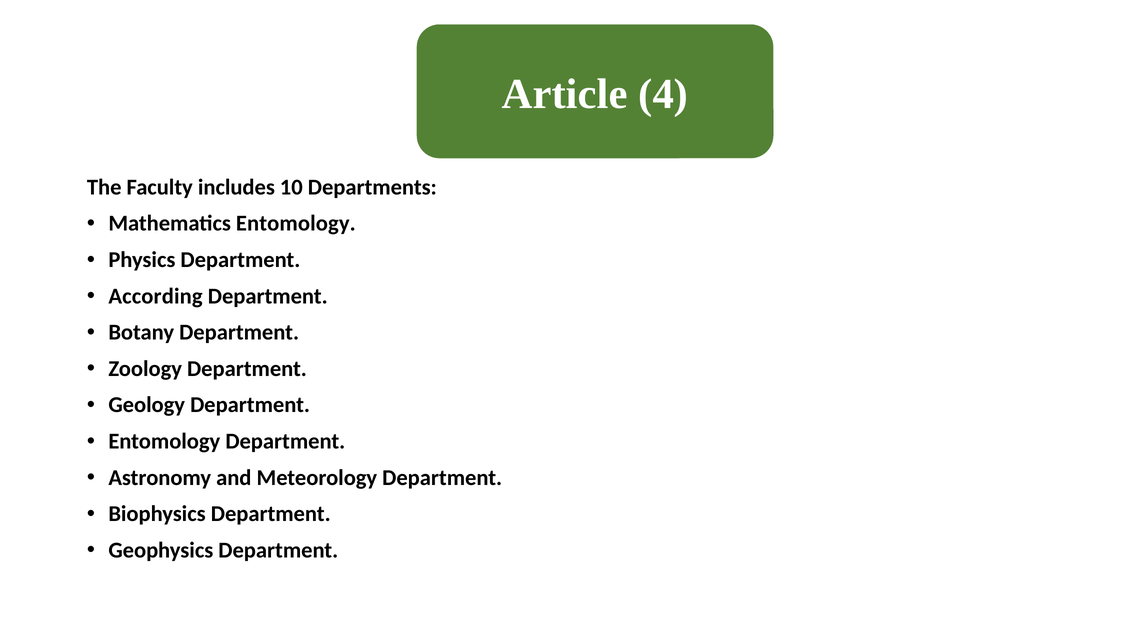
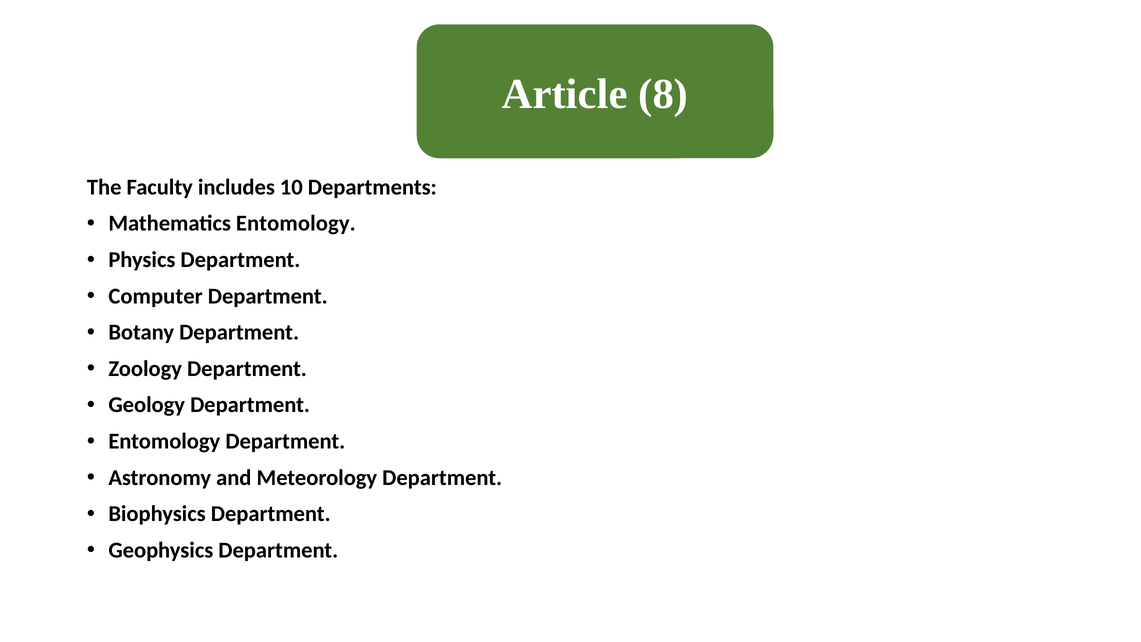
4: 4 -> 8
According: According -> Computer
